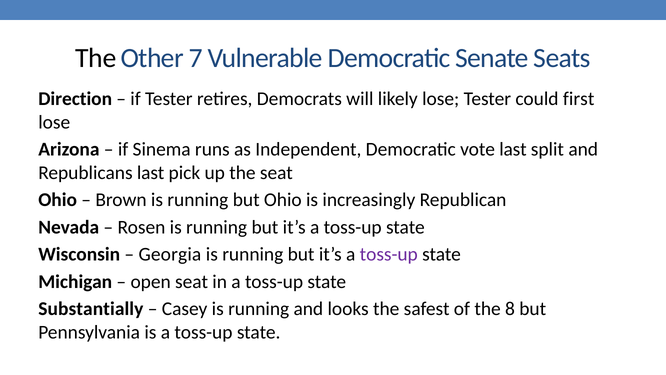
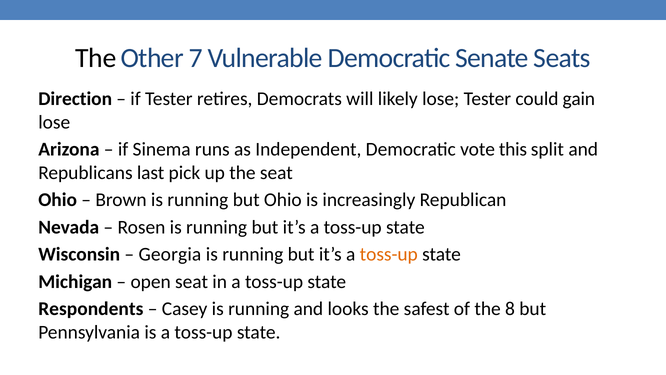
first: first -> gain
vote last: last -> this
toss-up at (389, 254) colour: purple -> orange
Substantially: Substantially -> Respondents
